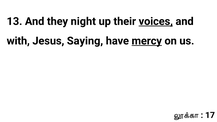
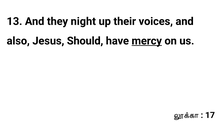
voices underline: present -> none
with: with -> also
Saying: Saying -> Should
